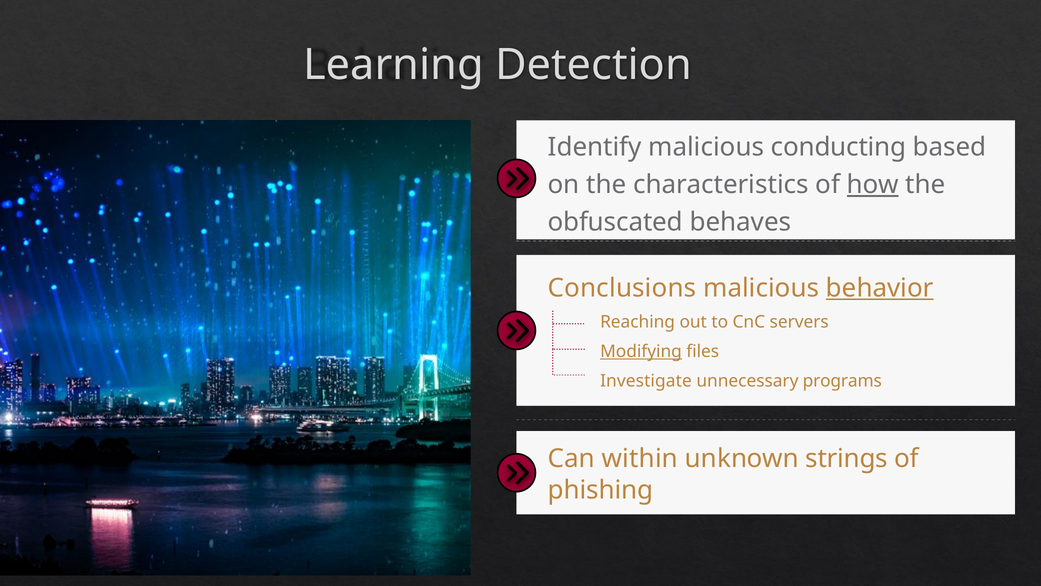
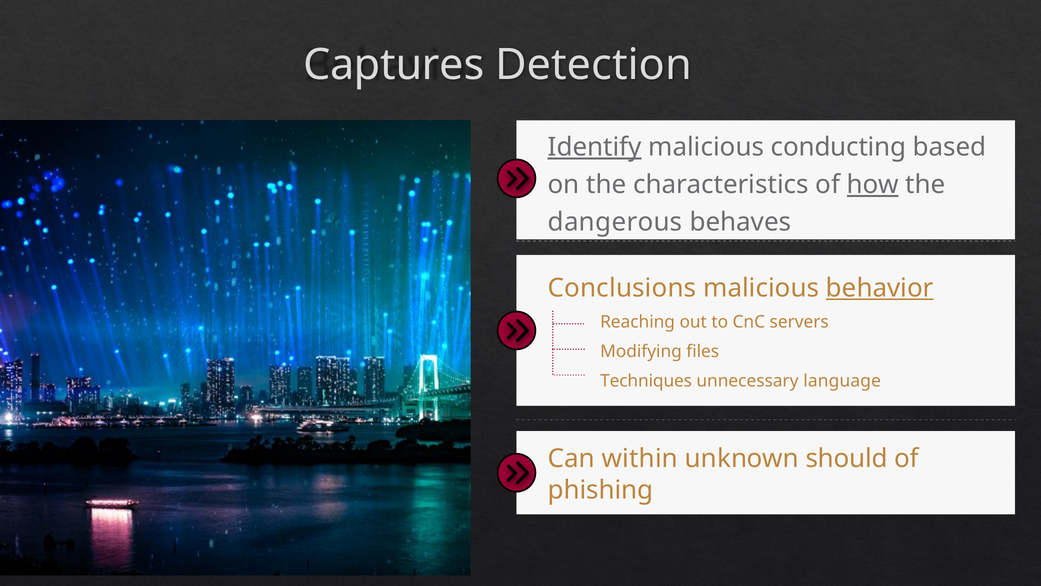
Learning: Learning -> Captures
Identify underline: none -> present
obfuscated: obfuscated -> dangerous
Modifying underline: present -> none
Investigate: Investigate -> Techniques
programs: programs -> language
strings: strings -> should
